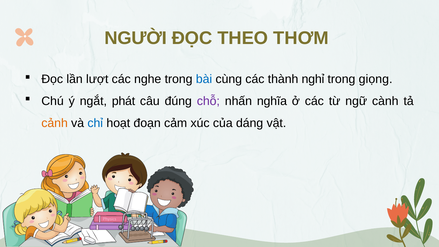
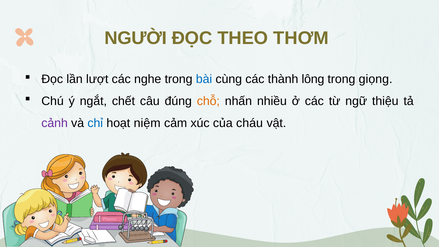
nghỉ: nghỉ -> lông
phát: phát -> chết
chỗ colour: purple -> orange
nghĩa: nghĩa -> nhiều
cành: cành -> thiệu
cảnh colour: orange -> purple
đoạn: đoạn -> niệm
dáng: dáng -> cháu
